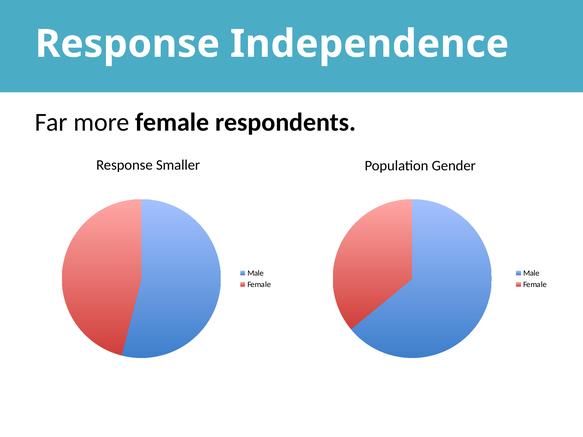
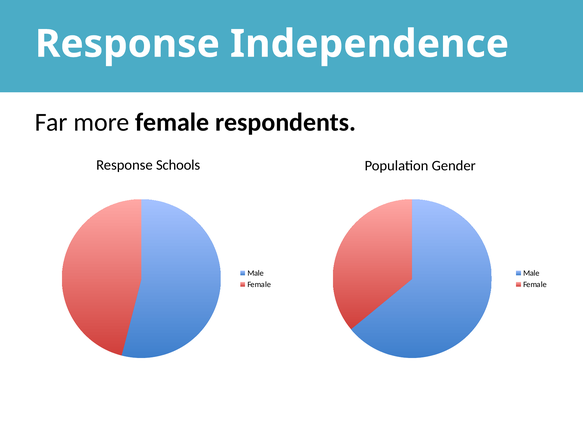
Smaller: Smaller -> Schools
